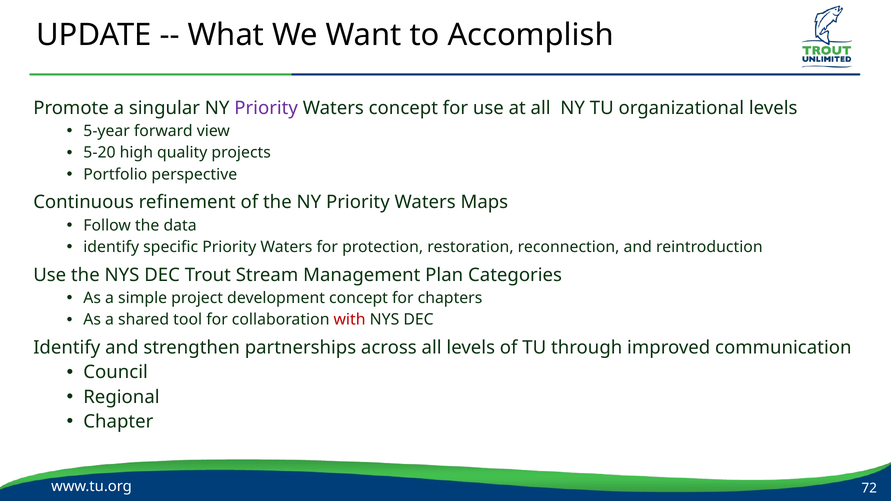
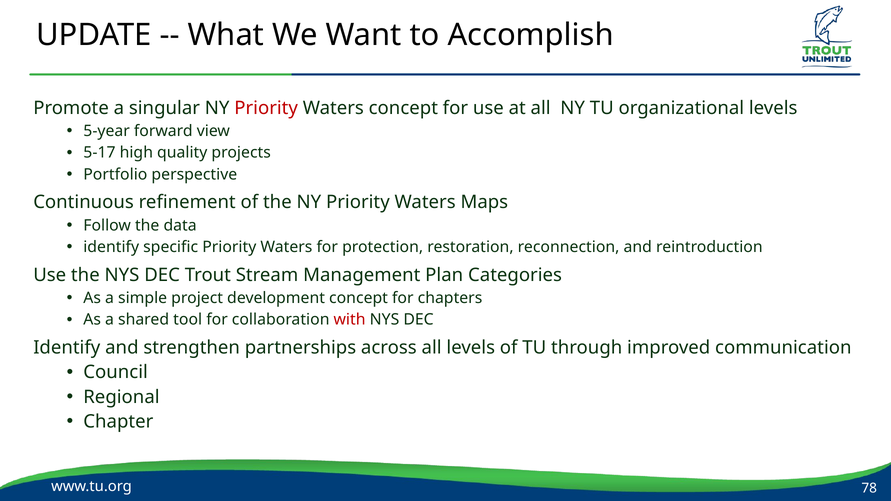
Priority at (266, 108) colour: purple -> red
5-20: 5-20 -> 5-17
72: 72 -> 78
